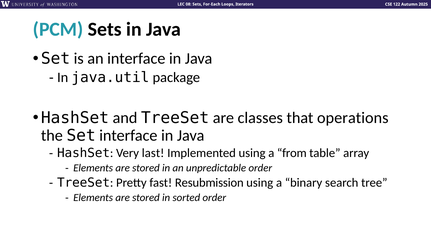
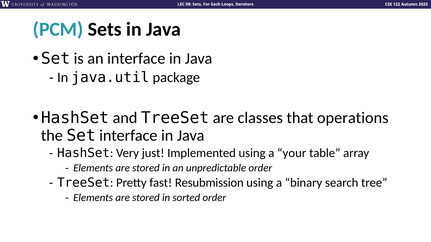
last: last -> just
from: from -> your
